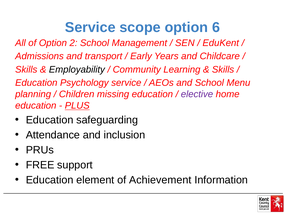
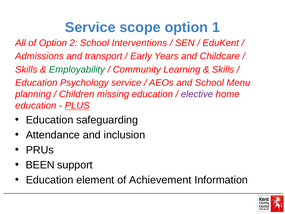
6: 6 -> 1
Management: Management -> Interventions
Employability colour: black -> green
FREE: FREE -> BEEN
